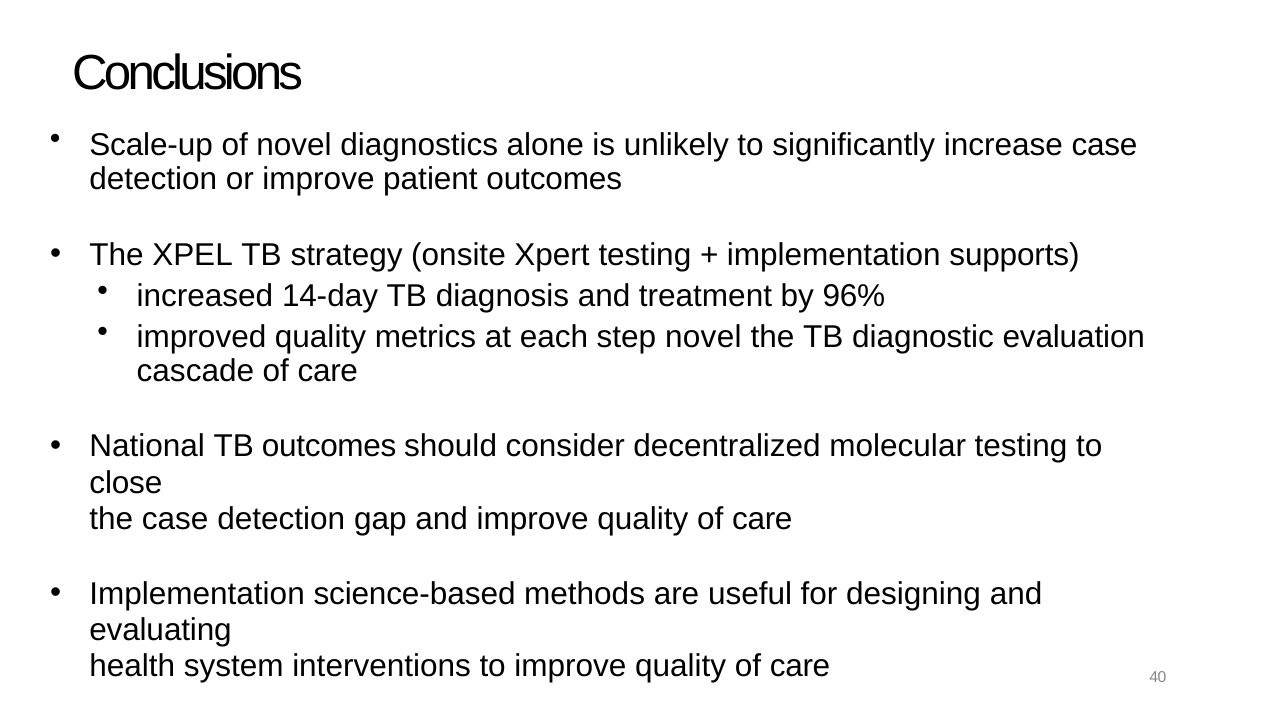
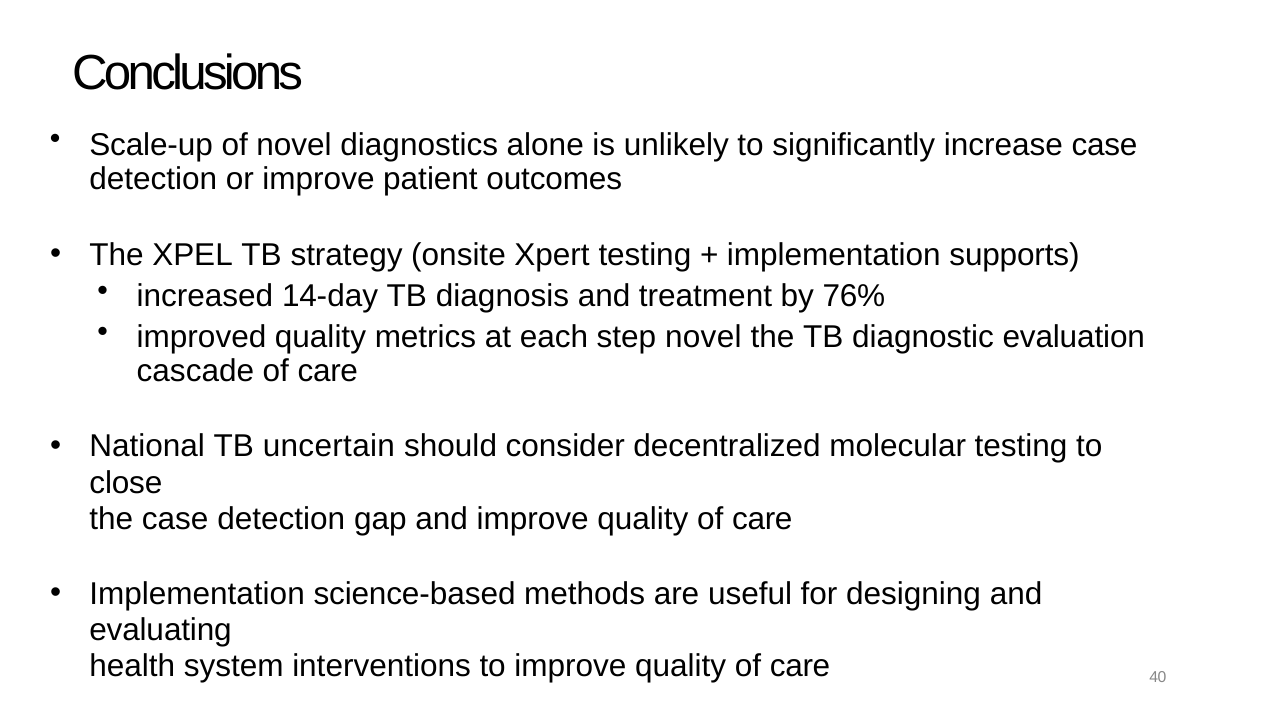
96%: 96% -> 76%
TB outcomes: outcomes -> uncertain
